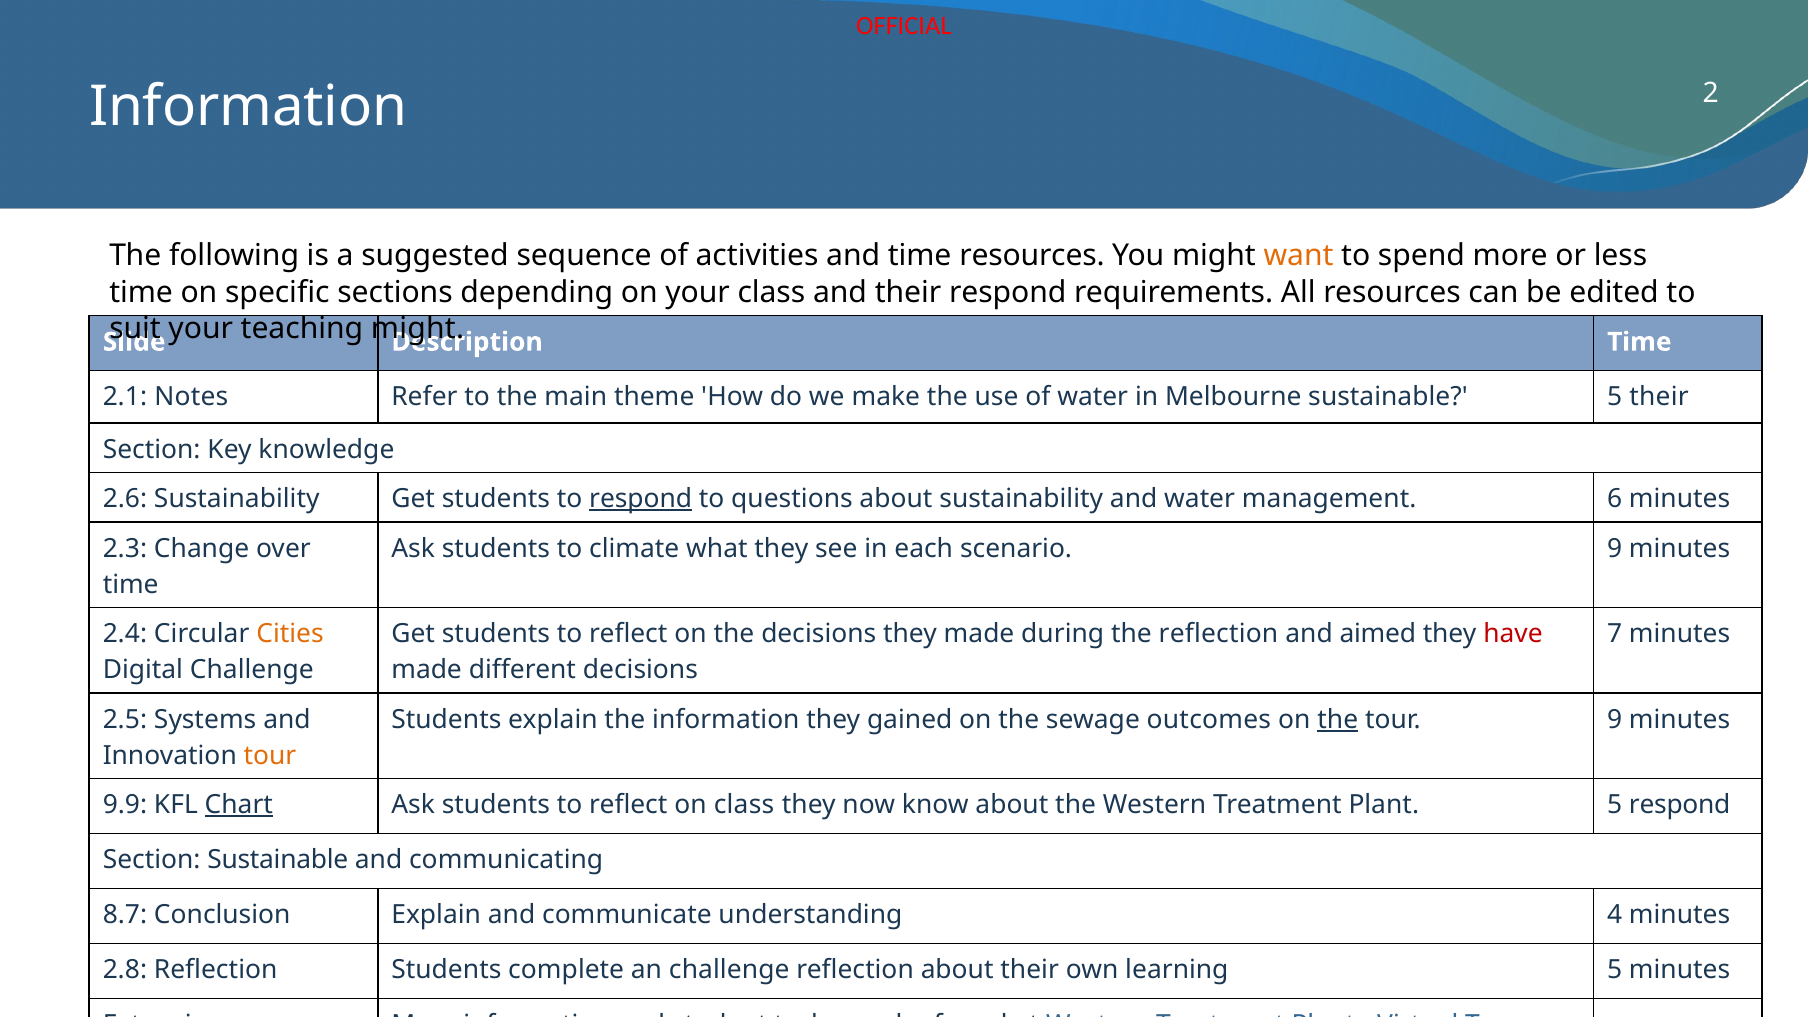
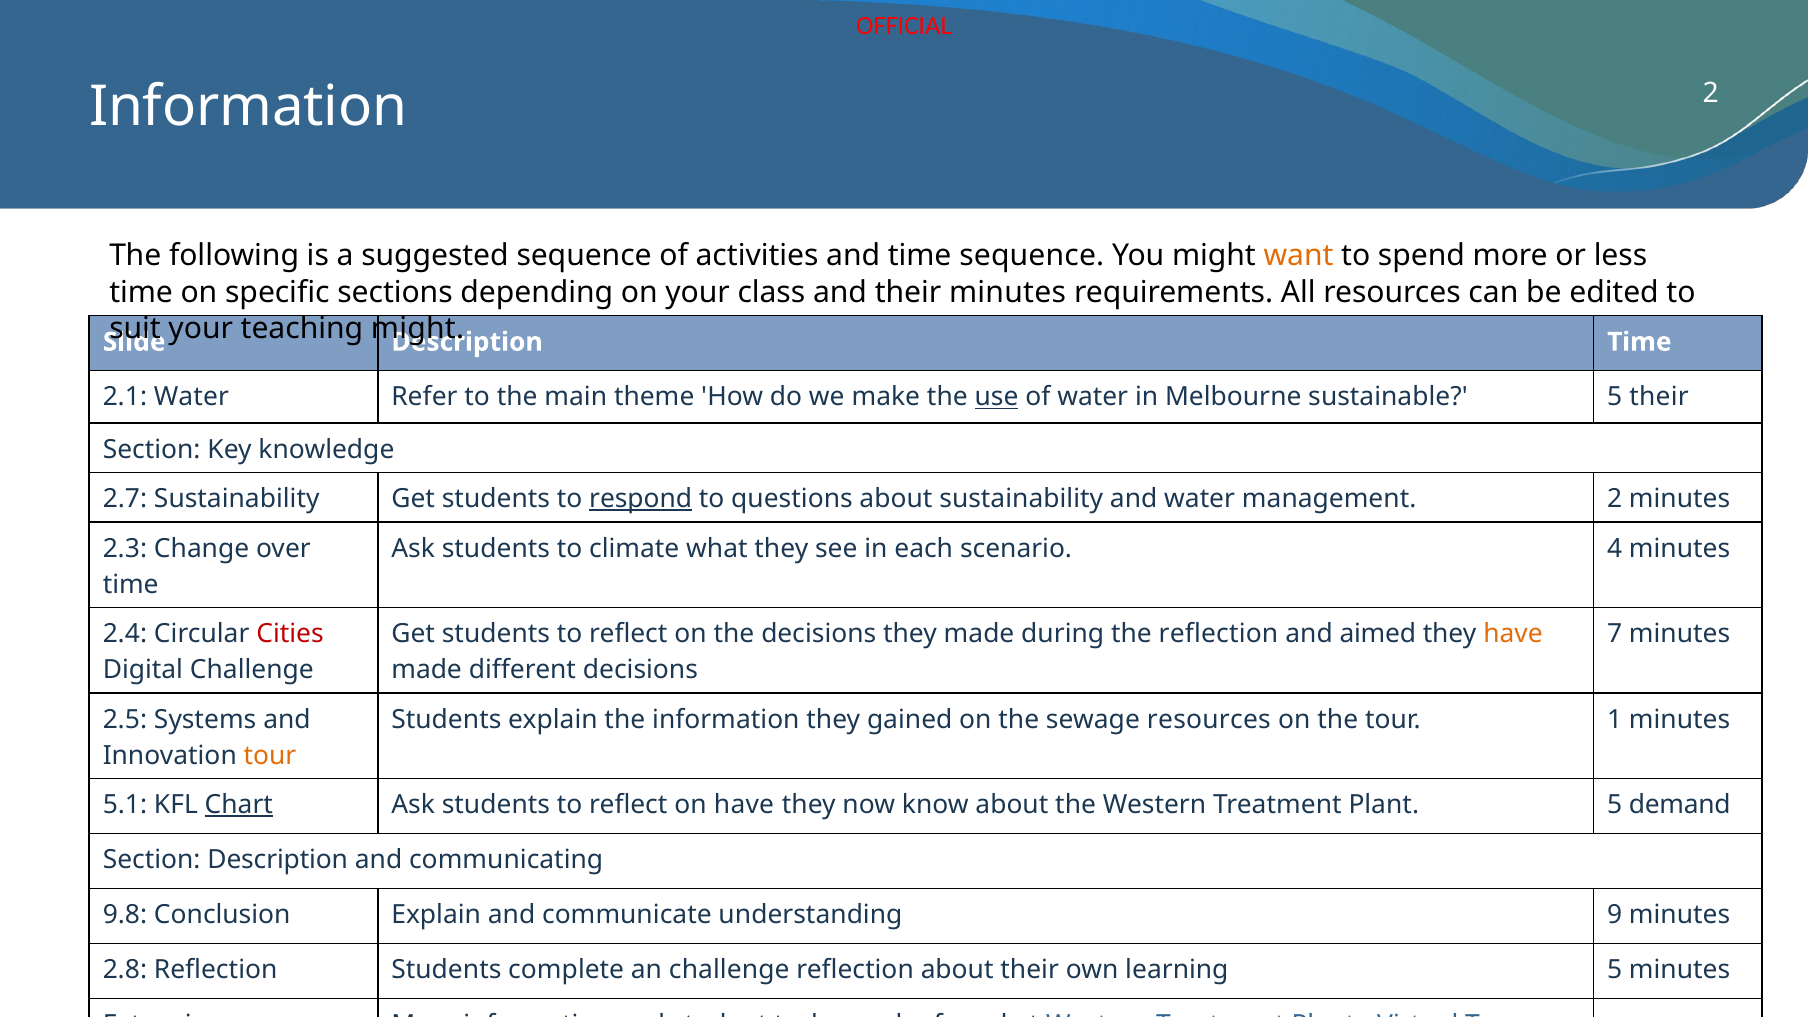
time resources: resources -> sequence
their respond: respond -> minutes
2.1 Notes: Notes -> Water
use underline: none -> present
2.6: 2.6 -> 2.7
management 6: 6 -> 2
scenario 9: 9 -> 4
Cities colour: orange -> red
have at (1513, 634) colour: red -> orange
sewage outcomes: outcomes -> resources
the at (1338, 719) underline: present -> none
tour 9: 9 -> 1
9.9: 9.9 -> 5.1
on class: class -> have
5 respond: respond -> demand
Section Sustainable: Sustainable -> Description
8.7: 8.7 -> 9.8
4: 4 -> 9
